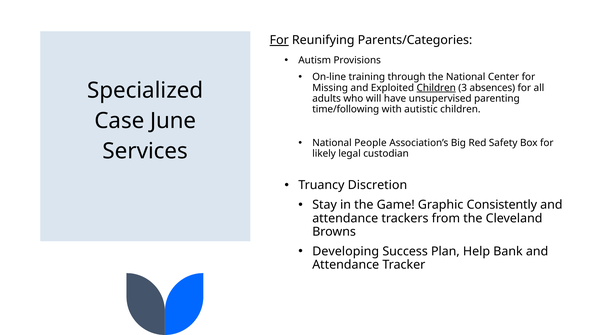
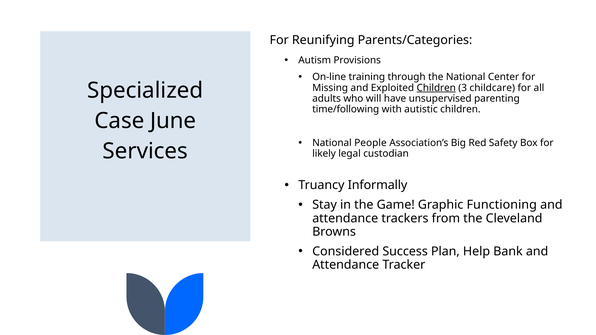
For at (279, 40) underline: present -> none
absences: absences -> childcare
Discretion: Discretion -> Informally
Consistently: Consistently -> Functioning
Developing: Developing -> Considered
